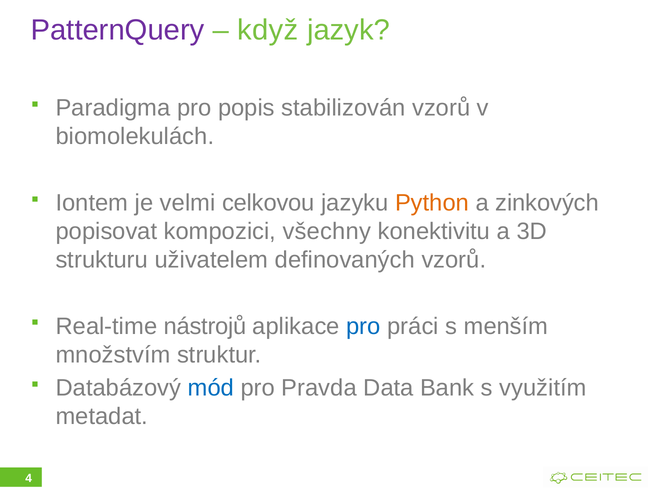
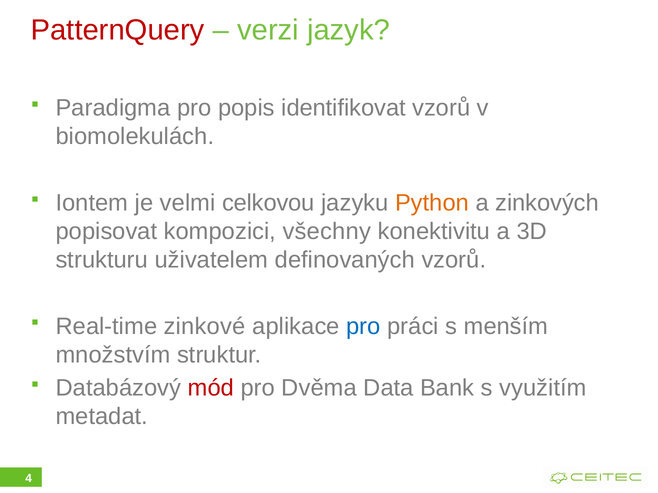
PatternQuery colour: purple -> red
když: když -> verzi
stabilizován: stabilizován -> identifikovat
nástrojů: nástrojů -> zinkové
mód colour: blue -> red
Pravda: Pravda -> Dvěma
